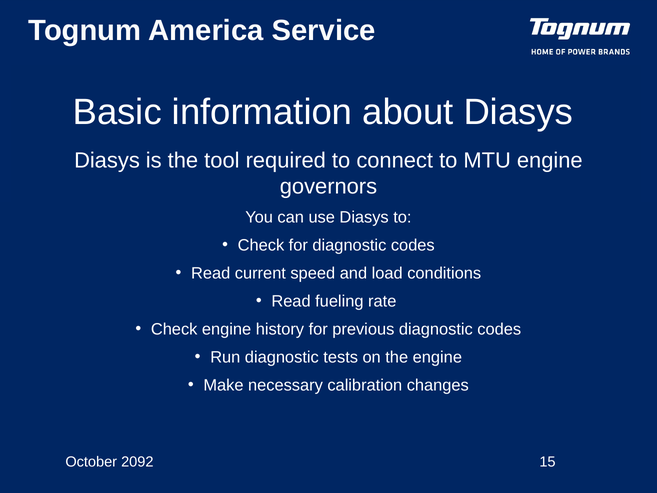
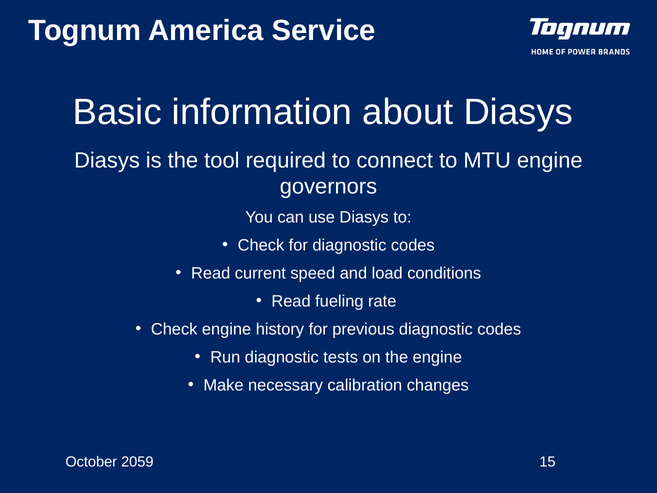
2092: 2092 -> 2059
